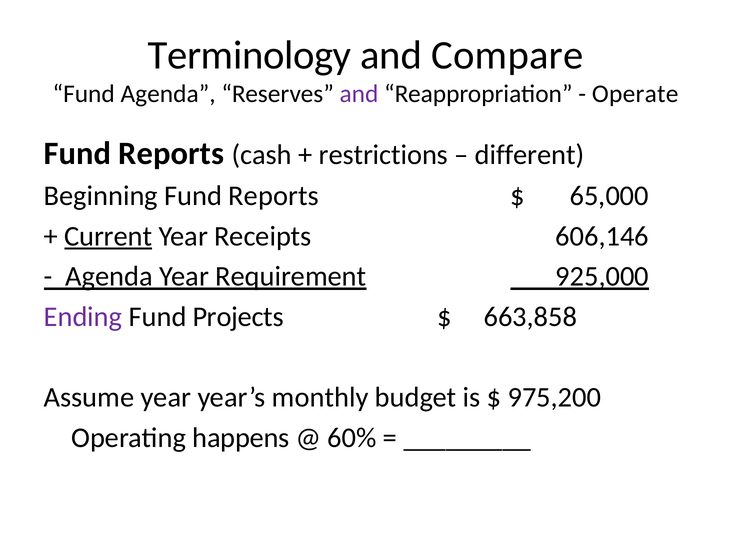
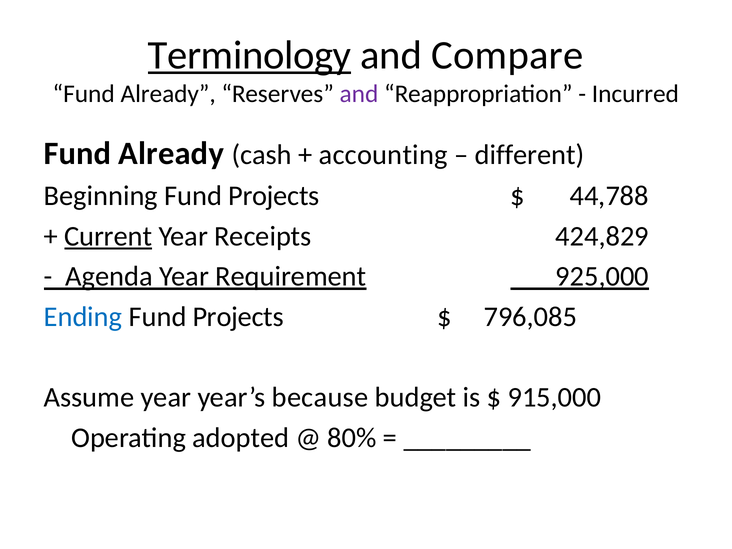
Terminology underline: none -> present
Agenda at (168, 94): Agenda -> Already
Operate: Operate -> Incurred
Reports at (171, 154): Reports -> Already
restrictions: restrictions -> accounting
Beginning Fund Reports: Reports -> Projects
65,000: 65,000 -> 44,788
606,146: 606,146 -> 424,829
Ending colour: purple -> blue
663,858: 663,858 -> 796,085
monthly: monthly -> because
975,200: 975,200 -> 915,000
happens: happens -> adopted
60%: 60% -> 80%
